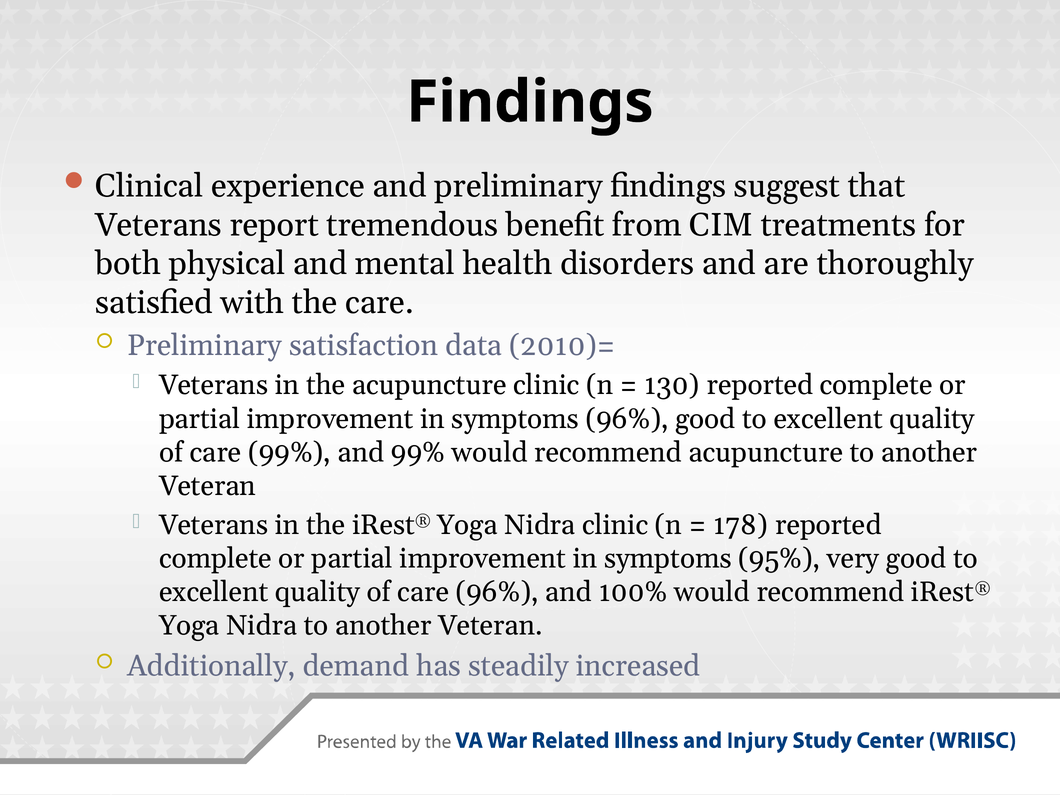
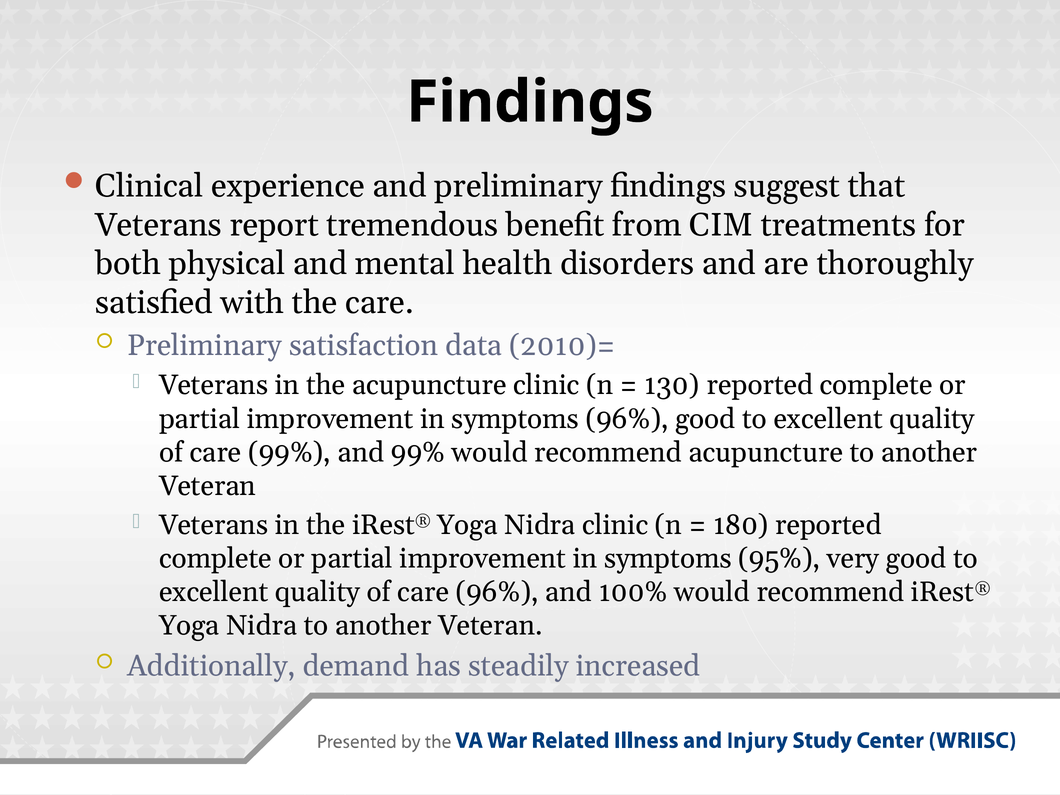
178: 178 -> 180
